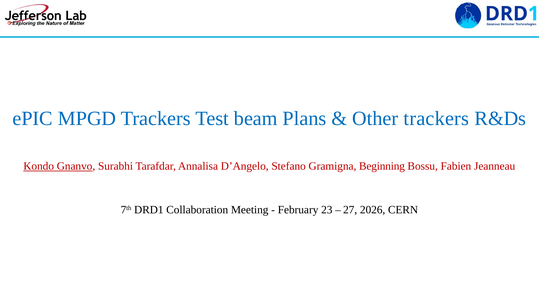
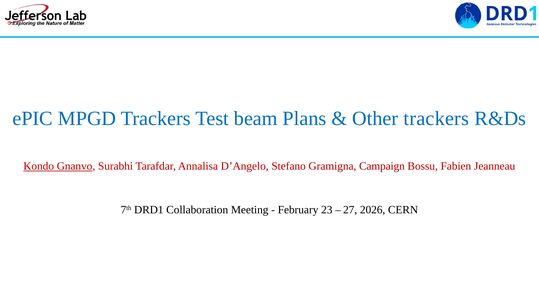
Beginning: Beginning -> Campaign
